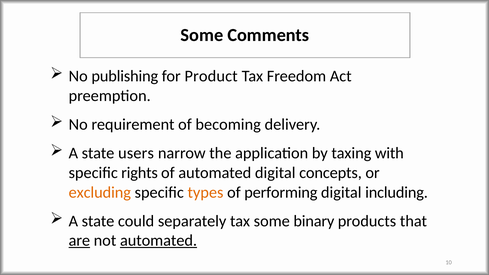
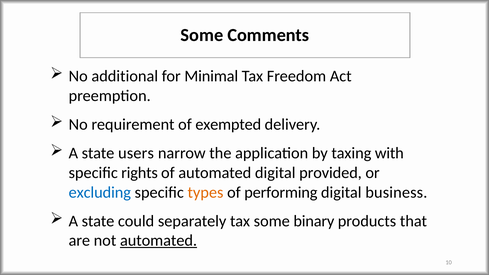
publishing: publishing -> additional
Product: Product -> Minimal
becoming: becoming -> exempted
concepts: concepts -> provided
excluding colour: orange -> blue
including: including -> business
are underline: present -> none
